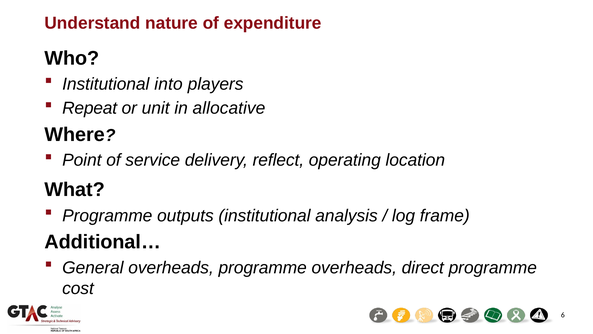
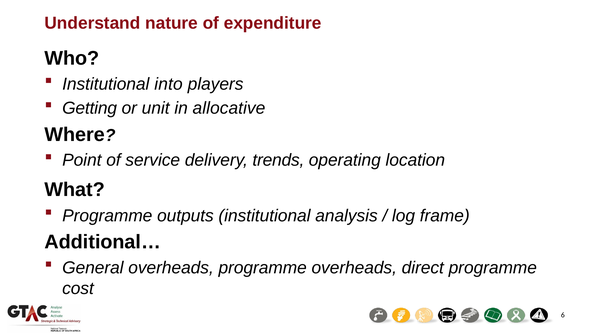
Repeat: Repeat -> Getting
reflect: reflect -> trends
